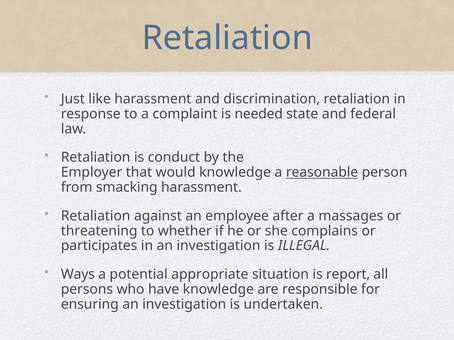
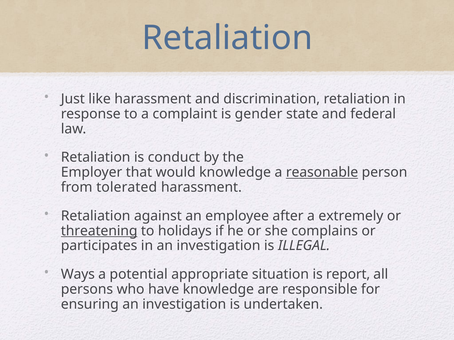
needed: needed -> gender
smacking: smacking -> tolerated
massages: massages -> extremely
threatening underline: none -> present
whether: whether -> holidays
